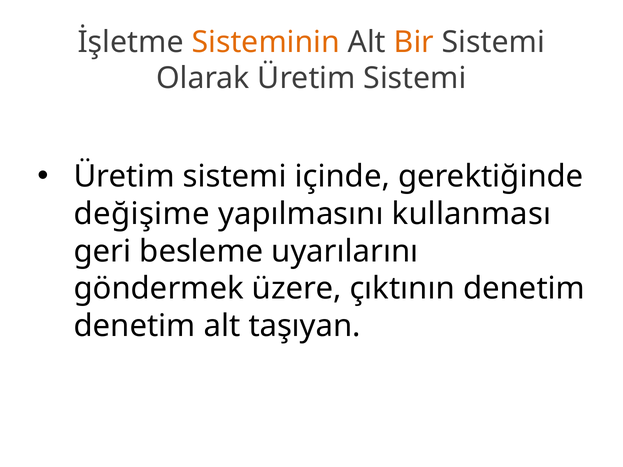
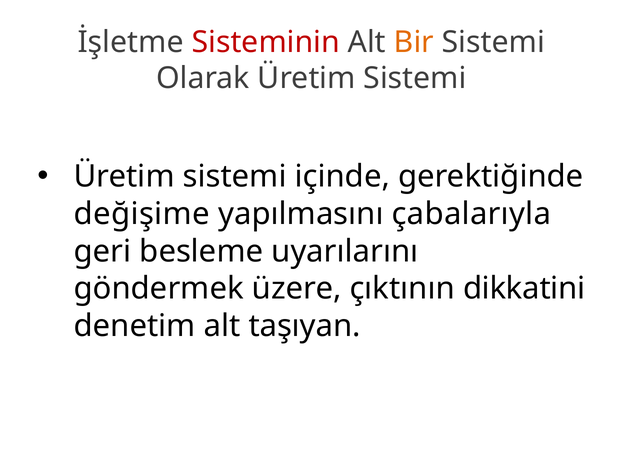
Sisteminin colour: orange -> red
kullanması: kullanması -> çabalarıyla
çıktının denetim: denetim -> dikkatini
